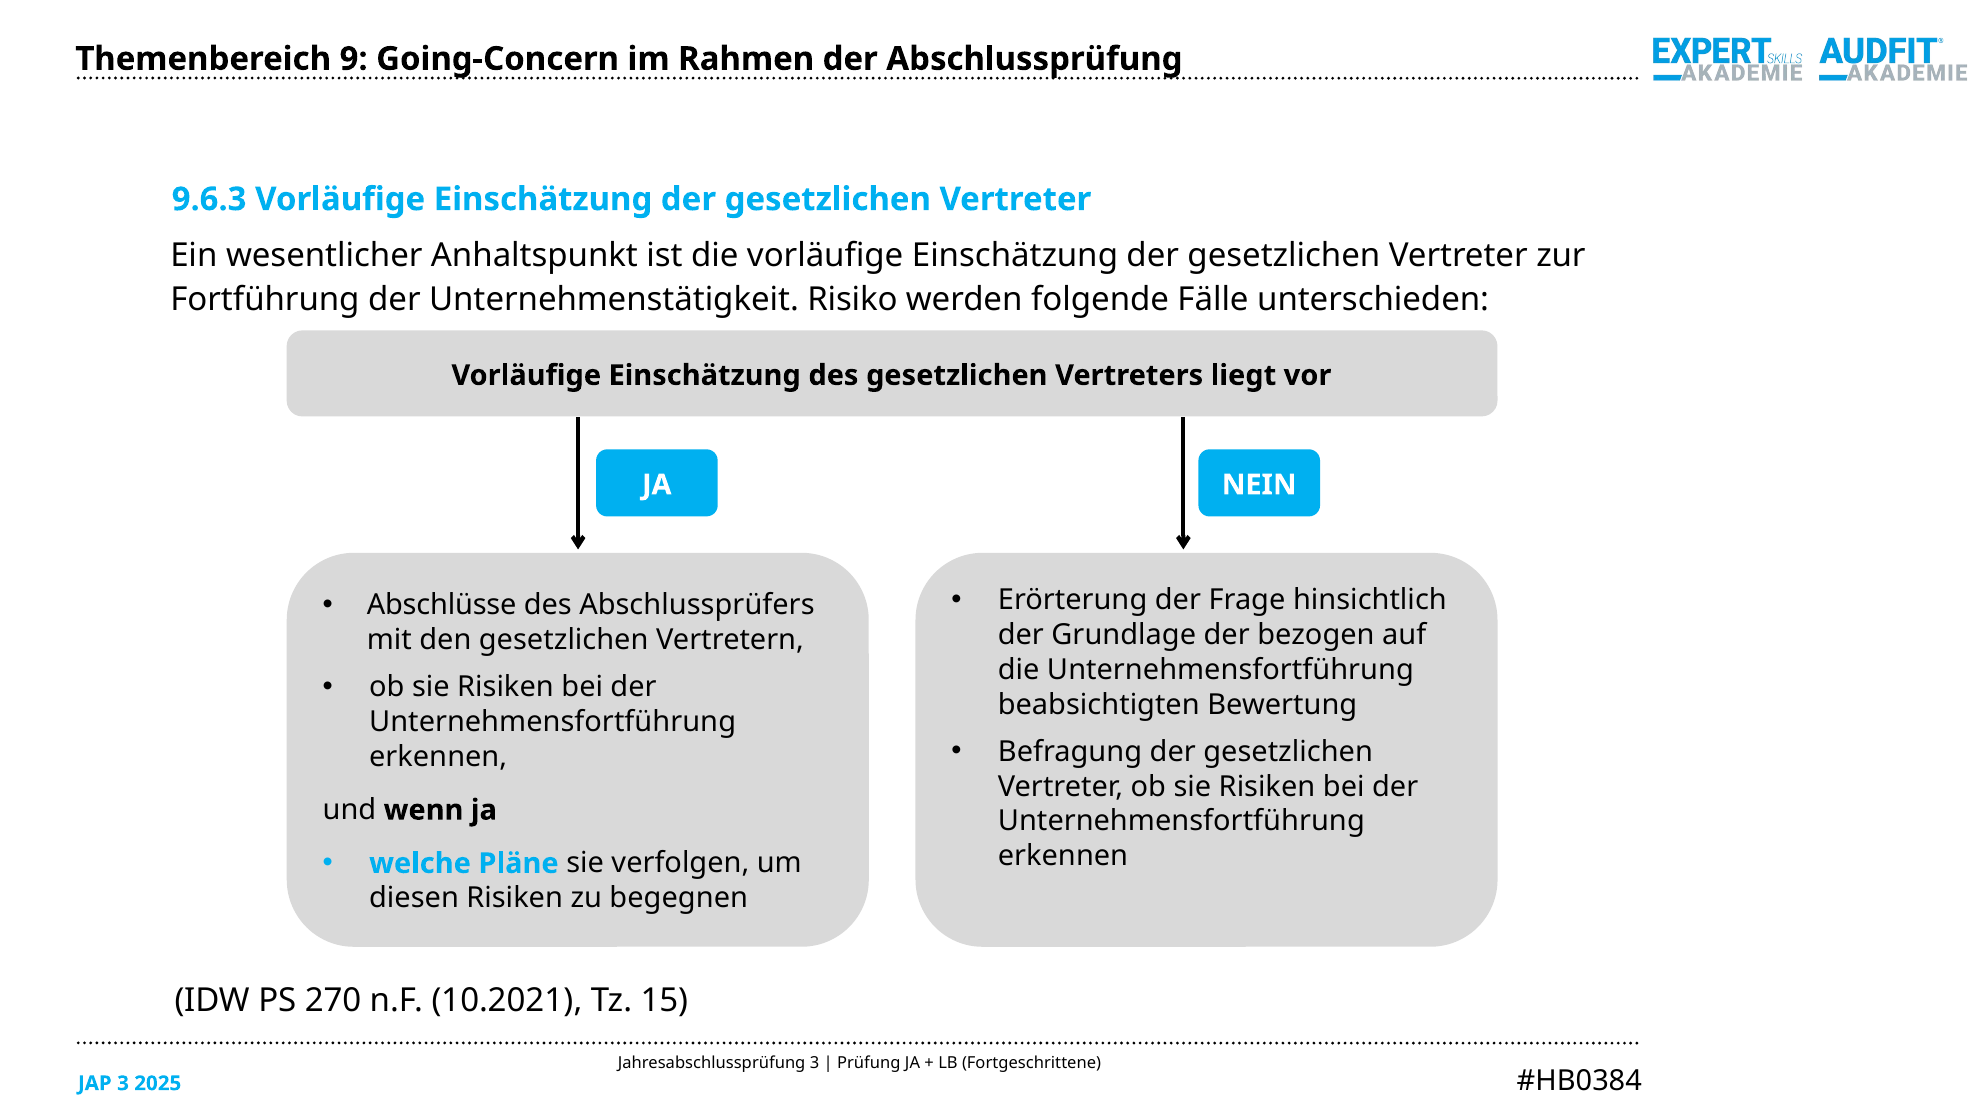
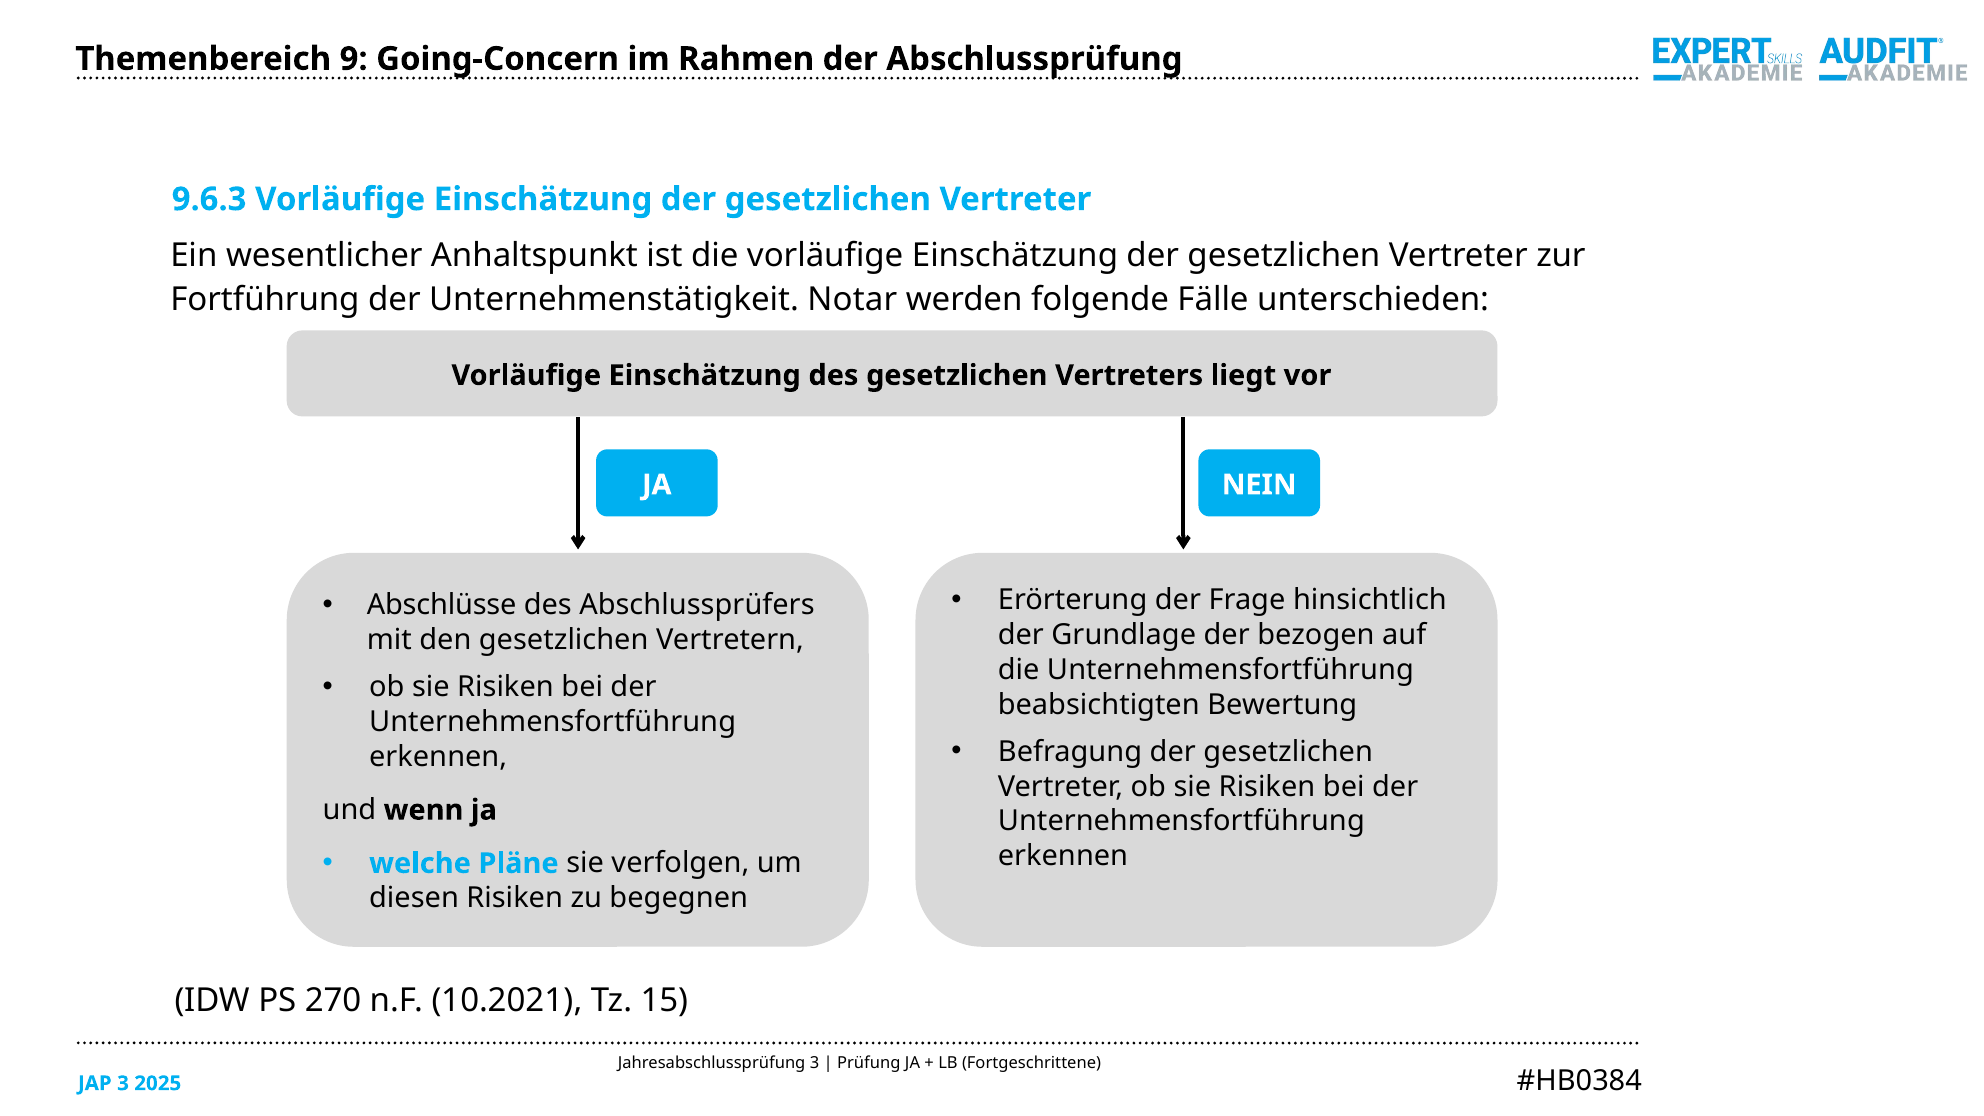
Risiko: Risiko -> Notar
